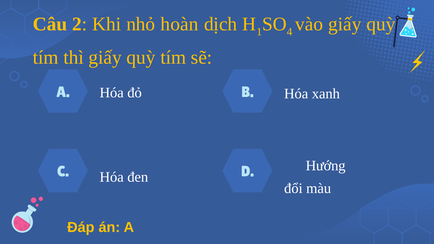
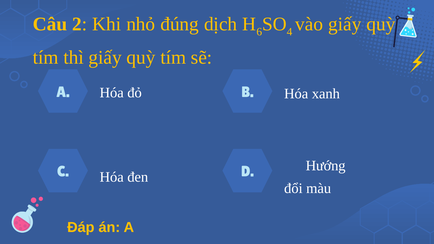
hoàn: hoàn -> đúng
1: 1 -> 6
